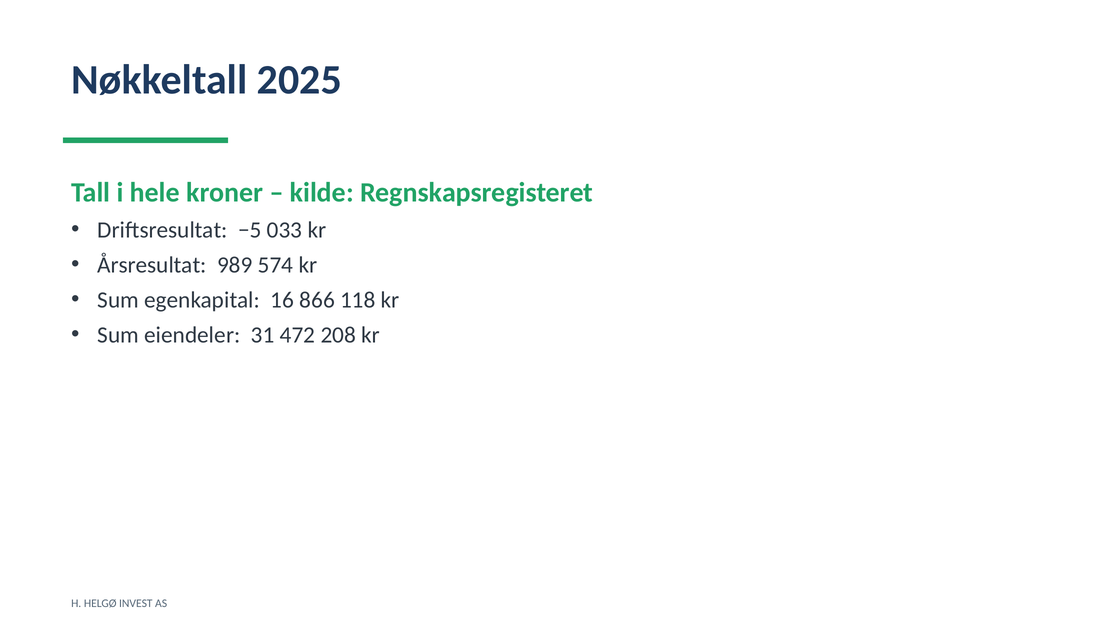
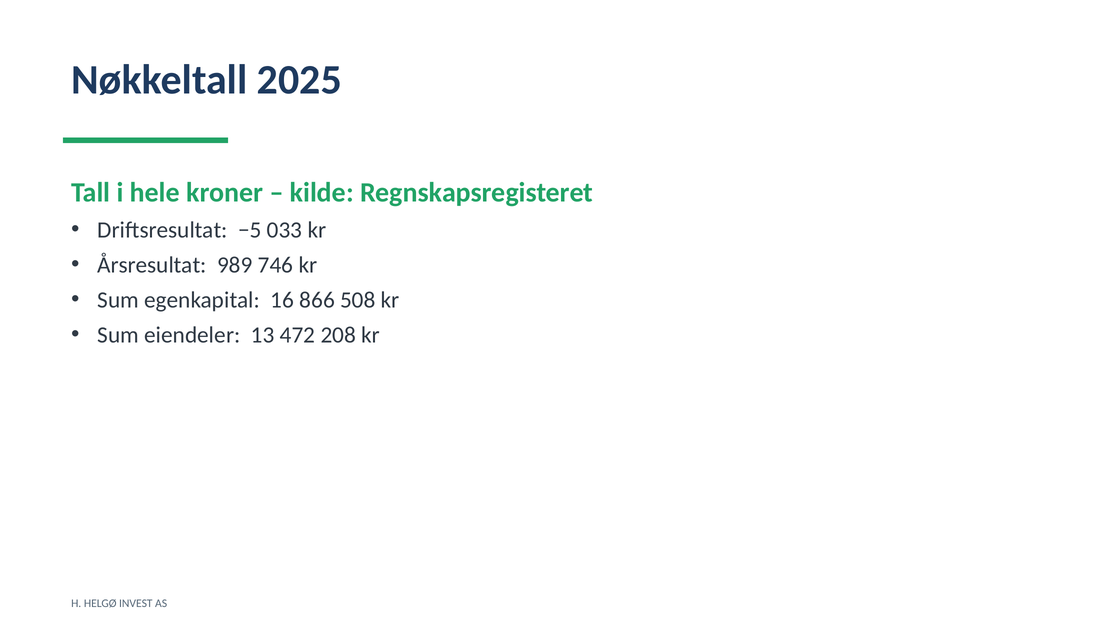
574: 574 -> 746
118: 118 -> 508
31: 31 -> 13
